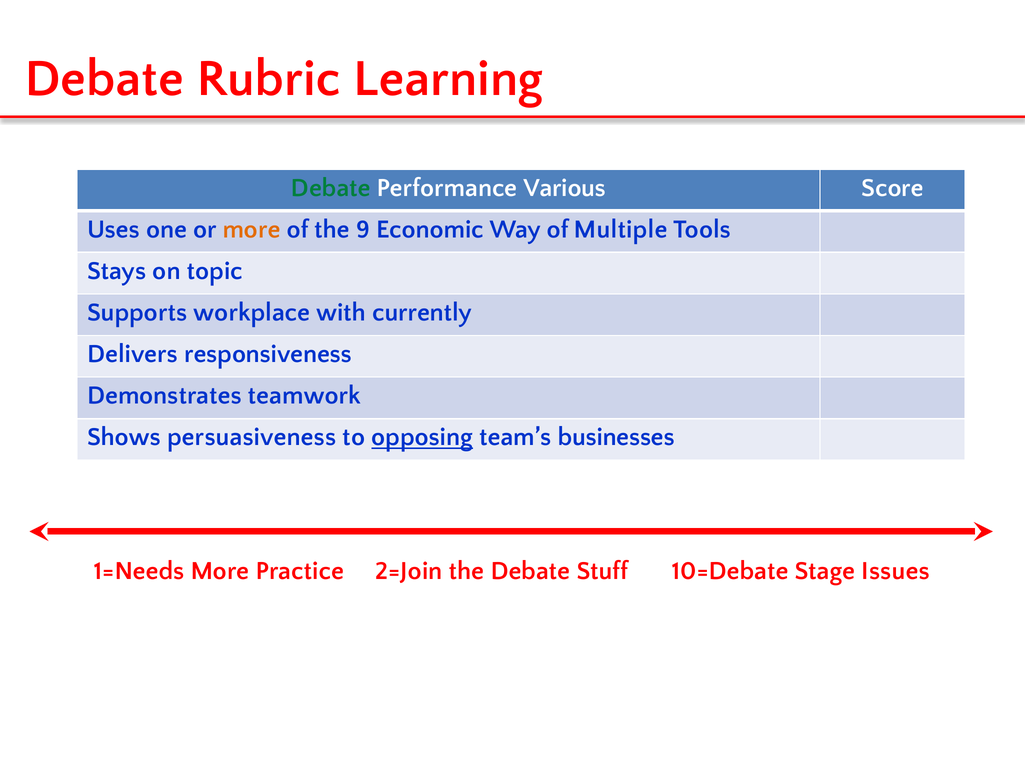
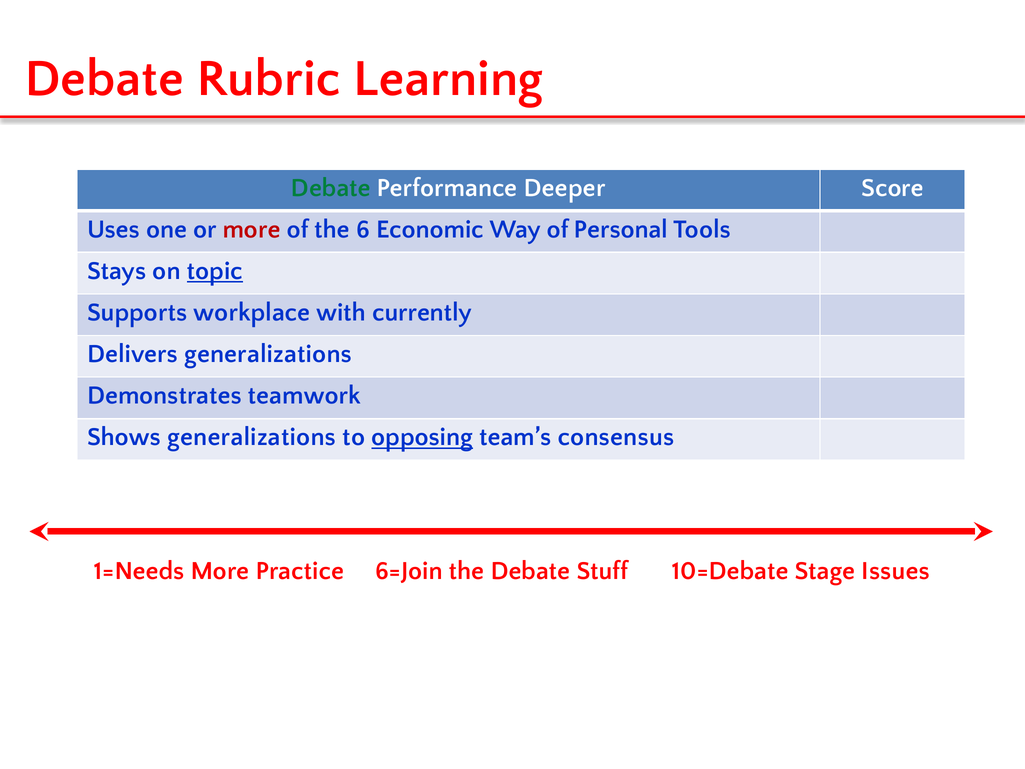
Various: Various -> Deeper
more at (252, 229) colour: orange -> red
9: 9 -> 6
Multiple: Multiple -> Personal
topic underline: none -> present
Delivers responsiveness: responsiveness -> generalizations
Shows persuasiveness: persuasiveness -> generalizations
businesses: businesses -> consensus
2=Join: 2=Join -> 6=Join
